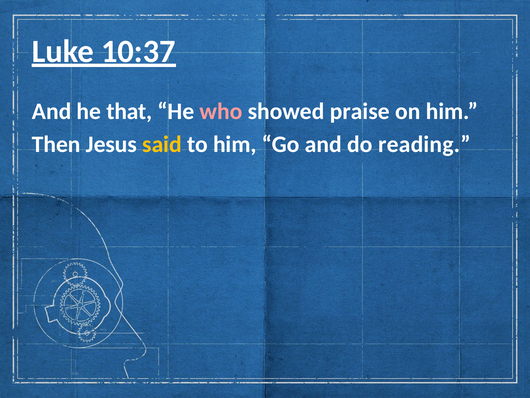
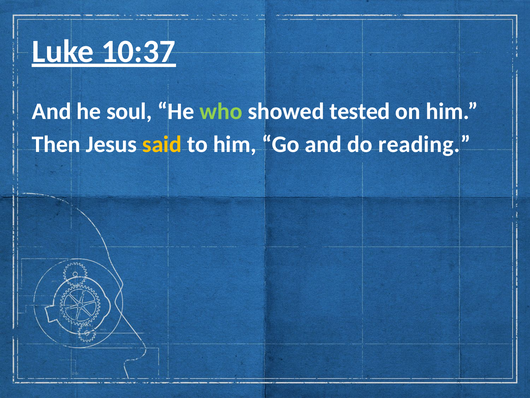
that: that -> soul
who colour: pink -> light green
praise: praise -> tested
